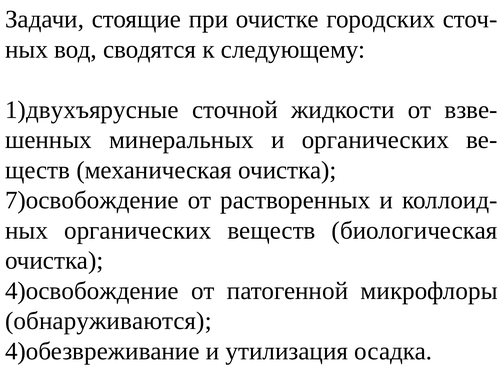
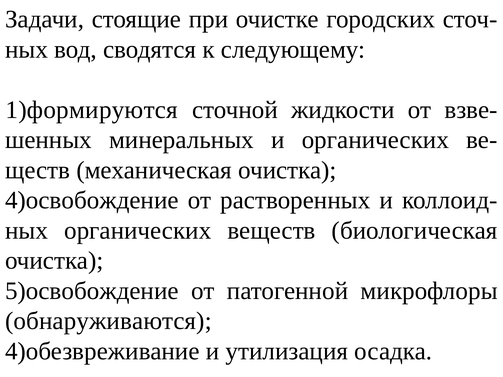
1)двухъярусные: 1)двухъярусные -> 1)формируются
7)освобождение: 7)освобождение -> 4)освобождение
4)освобождение: 4)освобождение -> 5)освобождение
